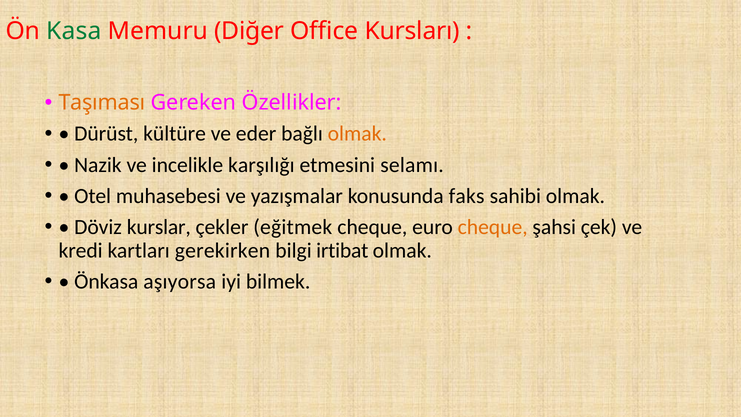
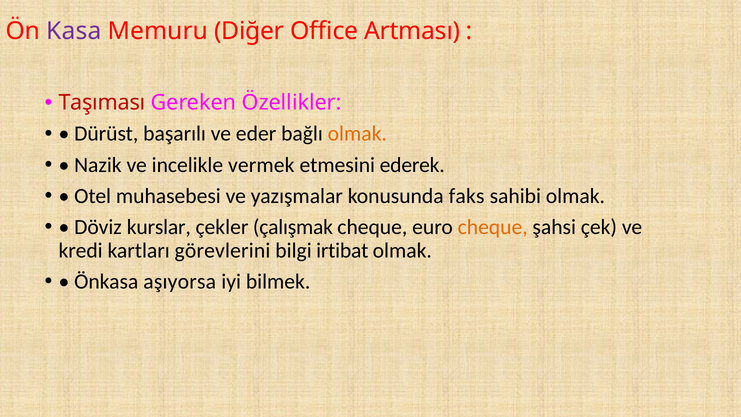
Kasa colour: green -> purple
Kursları: Kursları -> Artması
Taşıması colour: orange -> red
kültüre: kültüre -> başarılı
karşılığı: karşılığı -> vermek
selamı: selamı -> ederek
eğitmek: eğitmek -> çalışmak
gerekirken: gerekirken -> görevlerini
